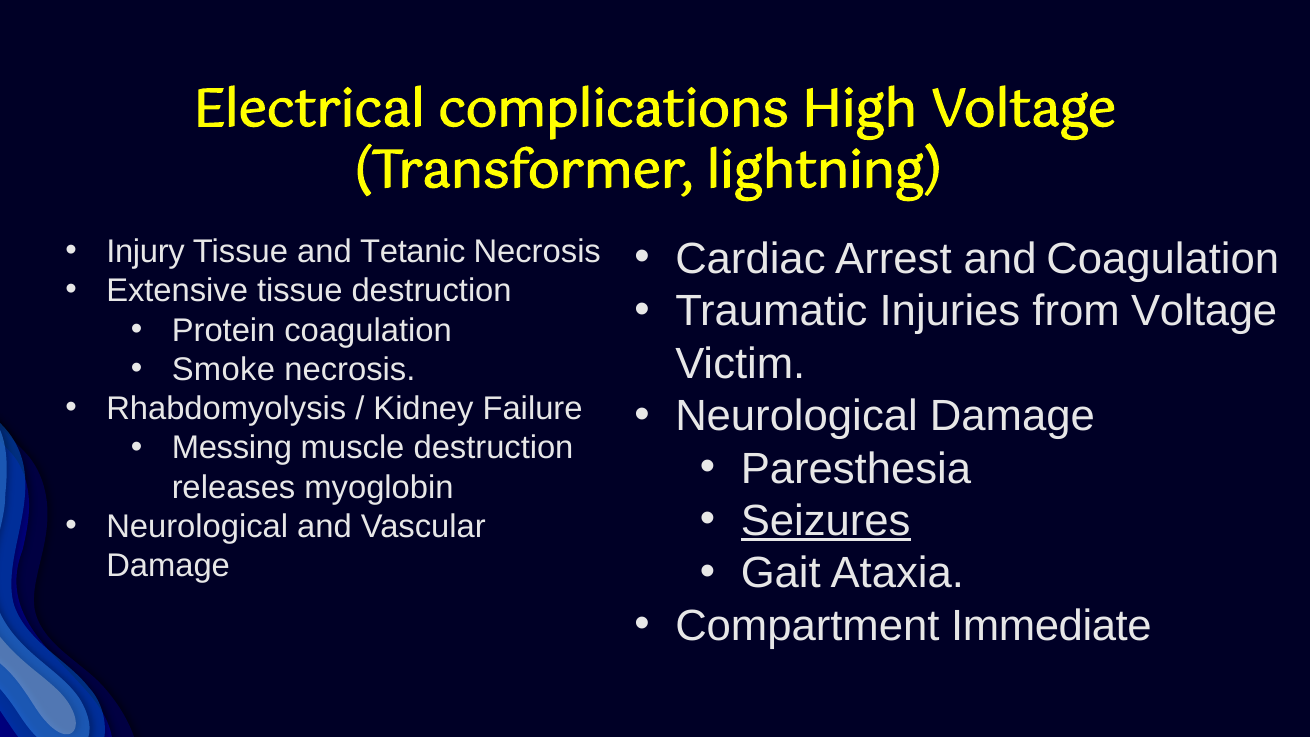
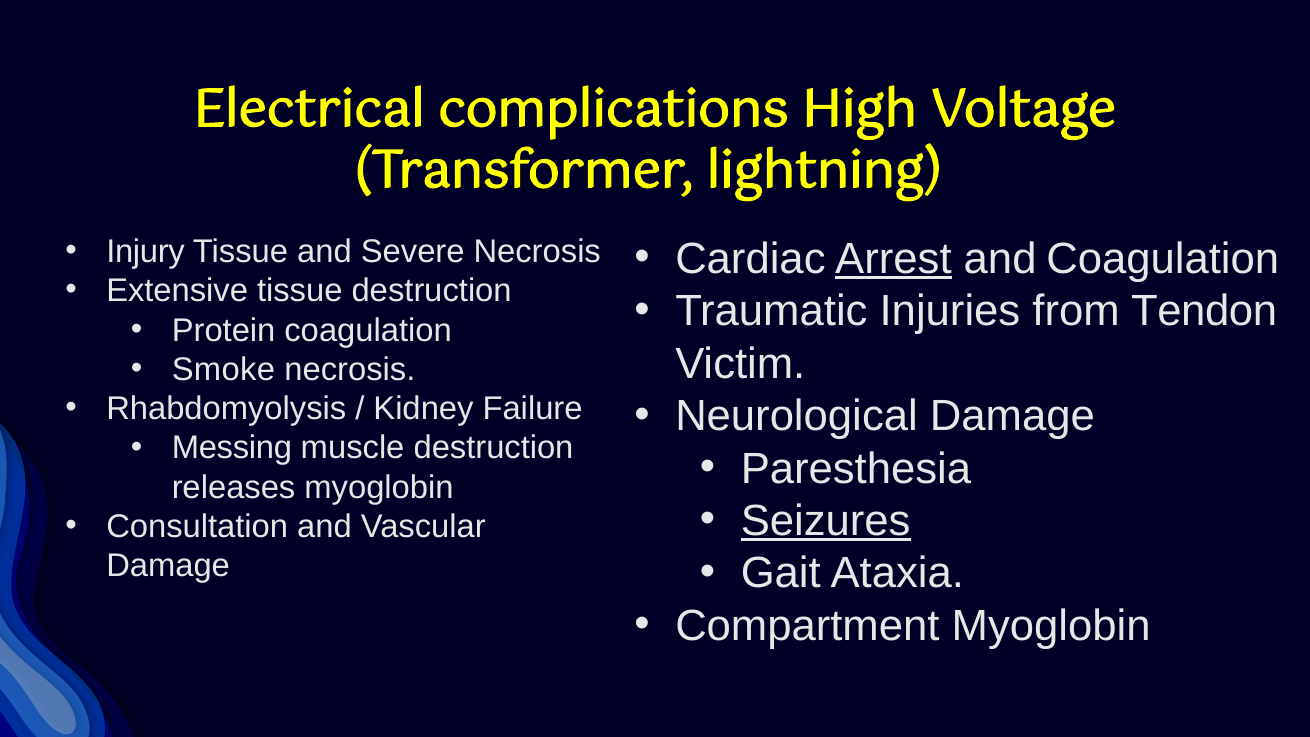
Tetanic: Tetanic -> Severe
Arrest underline: none -> present
from Voltage: Voltage -> Tendon
Neurological at (197, 527): Neurological -> Consultation
Compartment Immediate: Immediate -> Myoglobin
